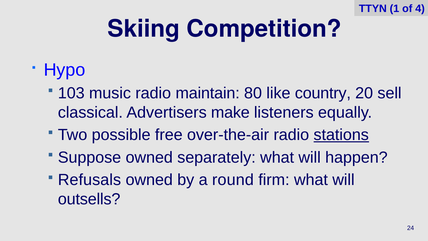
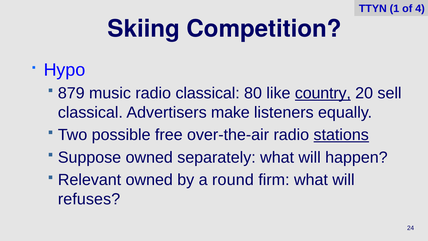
103: 103 -> 879
radio maintain: maintain -> classical
country underline: none -> present
Refusals: Refusals -> Relevant
outsells: outsells -> refuses
